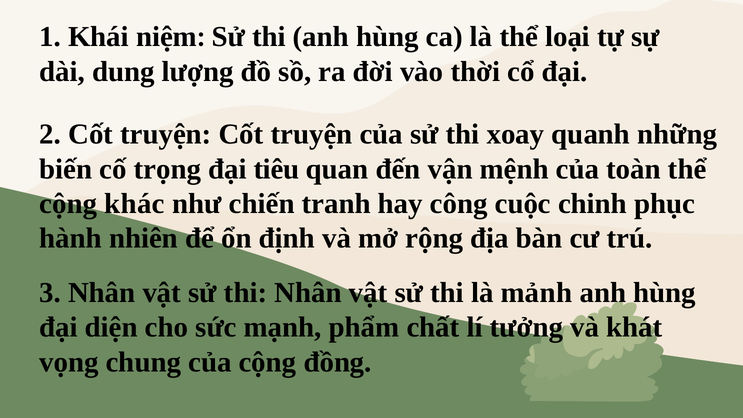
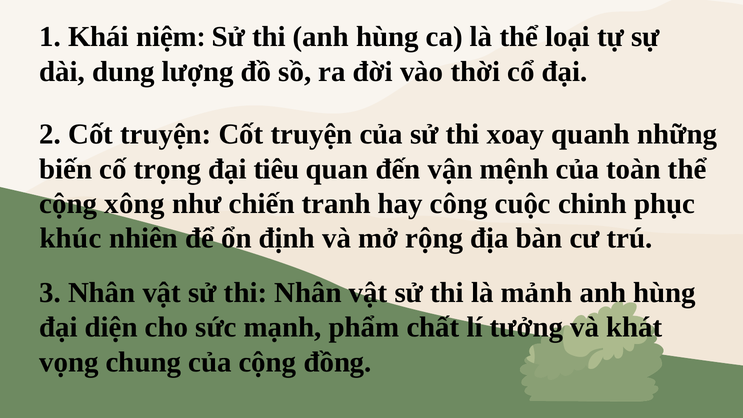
khác: khác -> xông
hành: hành -> khúc
